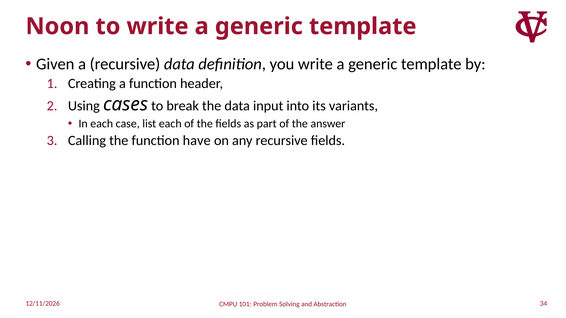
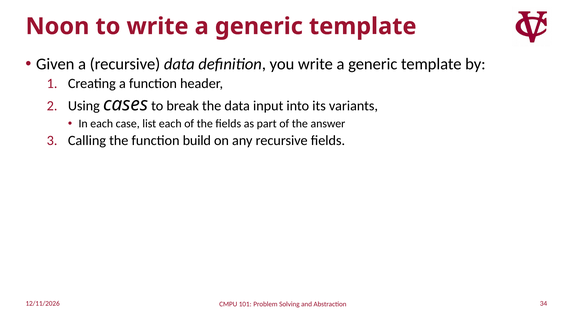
have: have -> build
